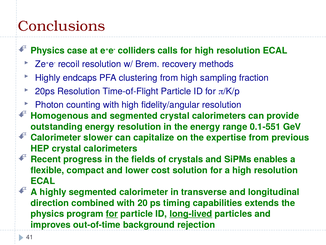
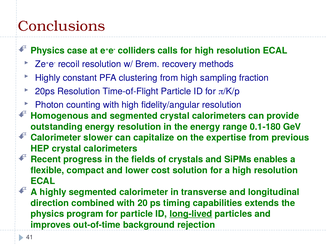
endcaps: endcaps -> constant
0.1-551: 0.1-551 -> 0.1-180
for at (112, 213) underline: present -> none
